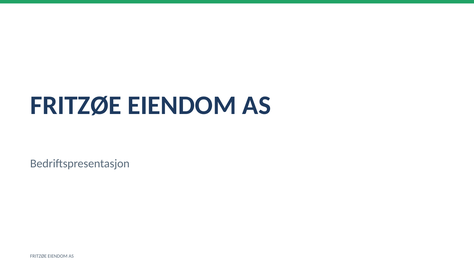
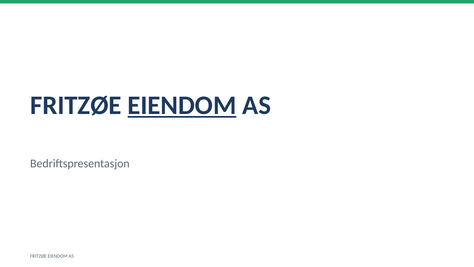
EIENDOM at (182, 105) underline: none -> present
